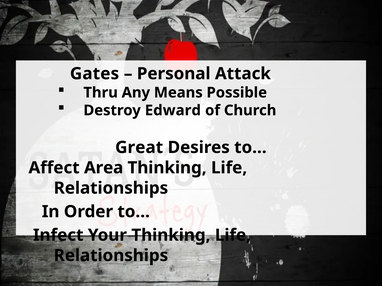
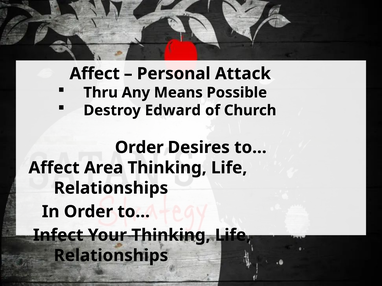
Gates at (95, 74): Gates -> Affect
Great at (139, 148): Great -> Order
